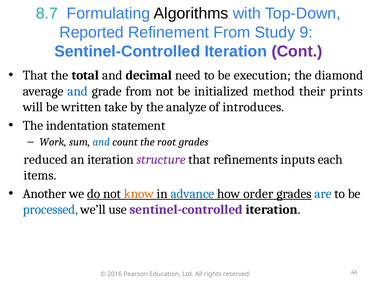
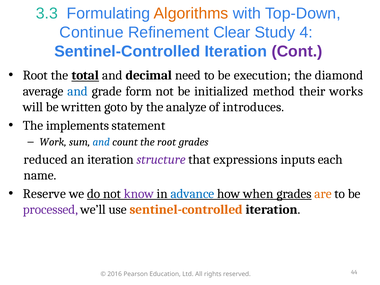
8.7: 8.7 -> 3.3
Algorithms colour: black -> orange
Reported: Reported -> Continue
Refinement From: From -> Clear
9: 9 -> 4
That at (35, 75): That -> Root
total underline: none -> present
grade from: from -> form
prints: prints -> works
take: take -> goto
indentation: indentation -> implements
refinements: refinements -> expressions
items: items -> name
Another: Another -> Reserve
know colour: orange -> purple
order: order -> when
are colour: blue -> orange
processed colour: blue -> purple
sentinel-controlled at (186, 209) colour: purple -> orange
